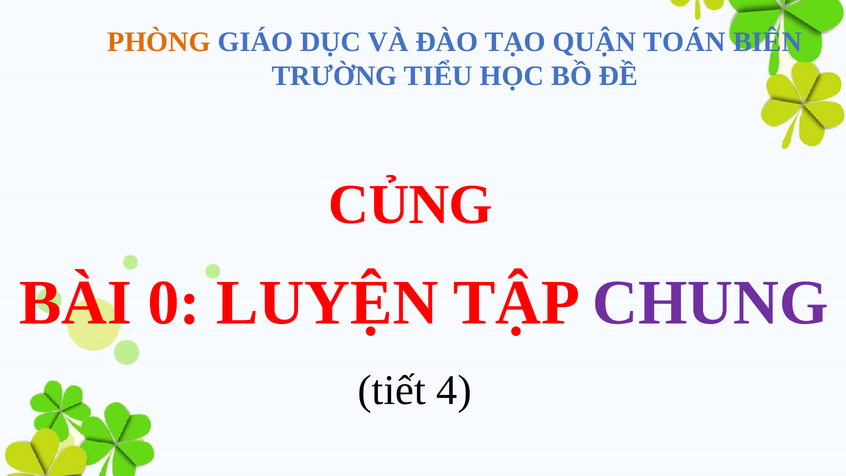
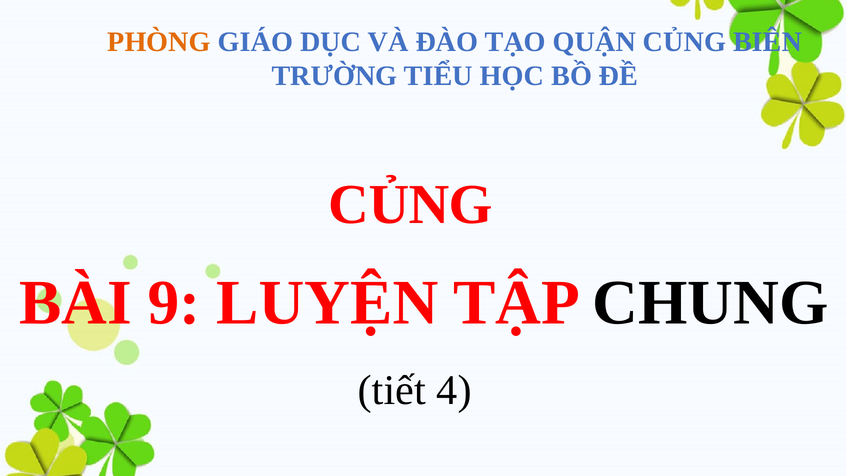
QUẬN TOÁN: TOÁN -> CỦNG
0: 0 -> 9
CHUNG colour: purple -> black
